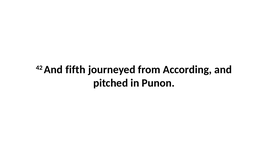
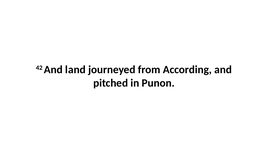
fifth: fifth -> land
